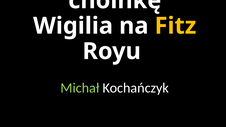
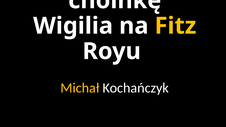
Michał colour: light green -> yellow
